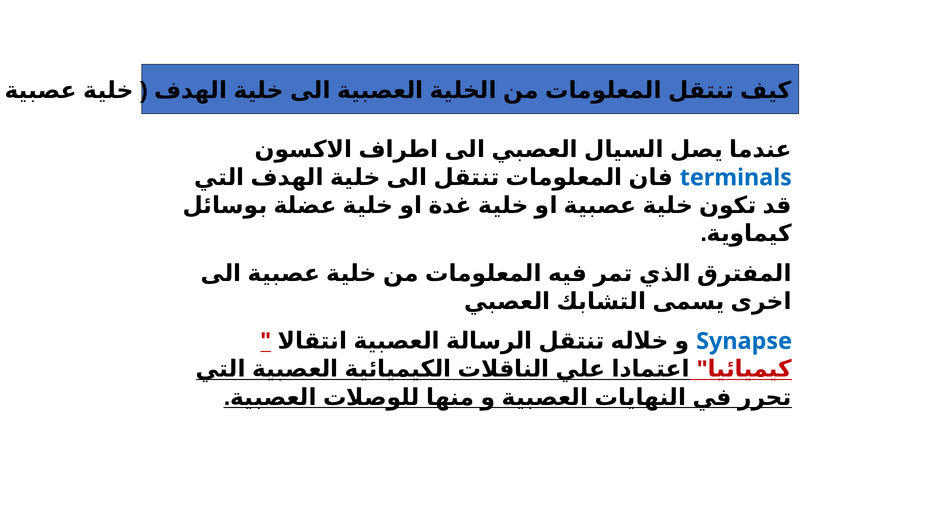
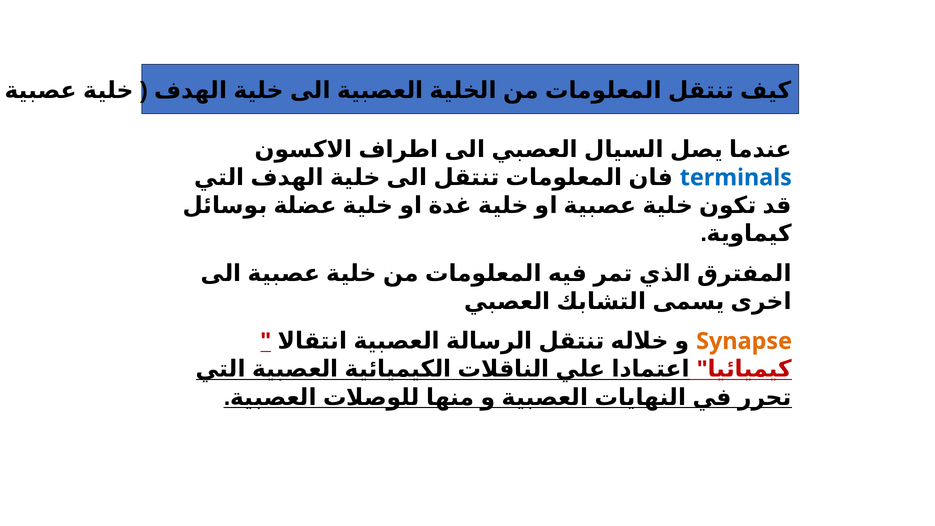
Synapse colour: blue -> orange
